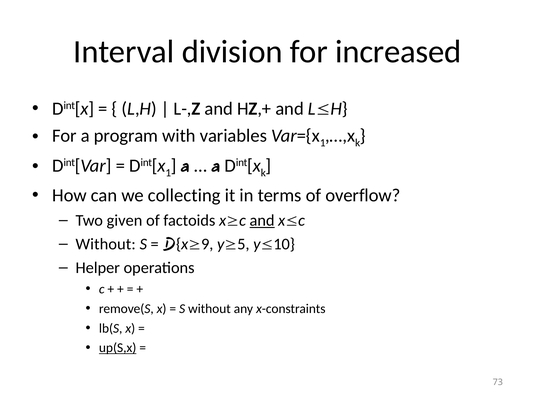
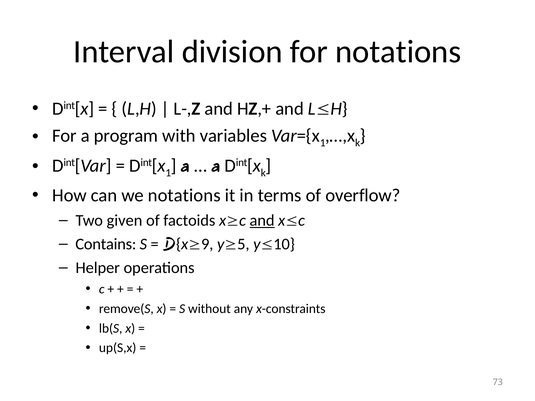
for increased: increased -> notations
we collecting: collecting -> notations
Without at (106, 244): Without -> Contains
up(S,x underline: present -> none
